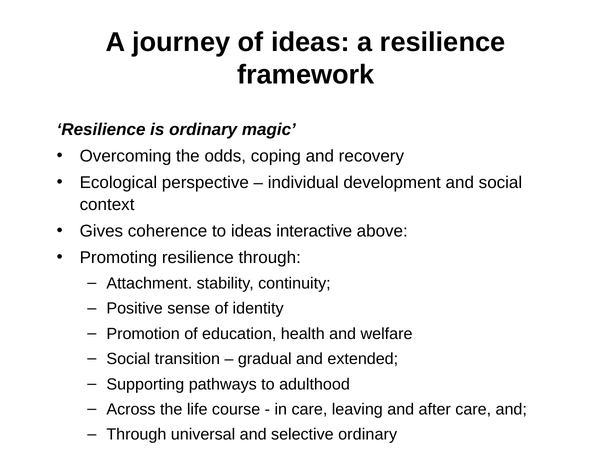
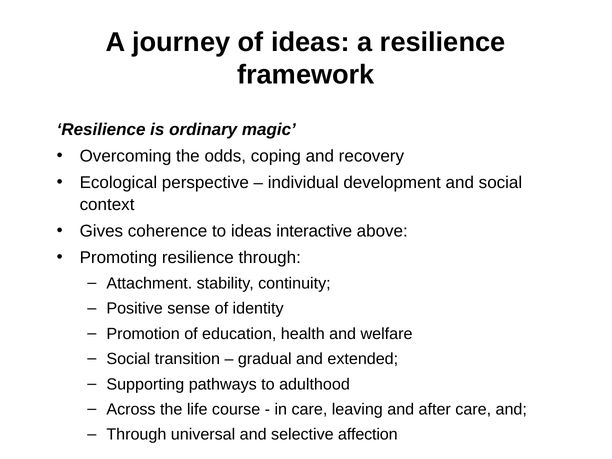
selective ordinary: ordinary -> affection
